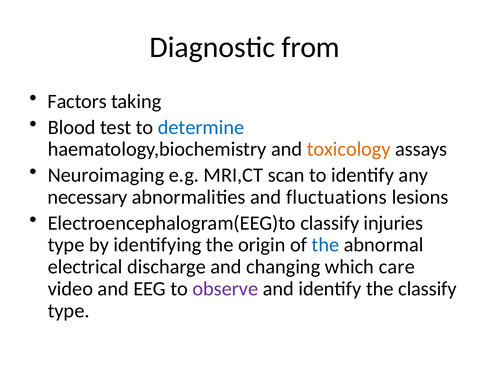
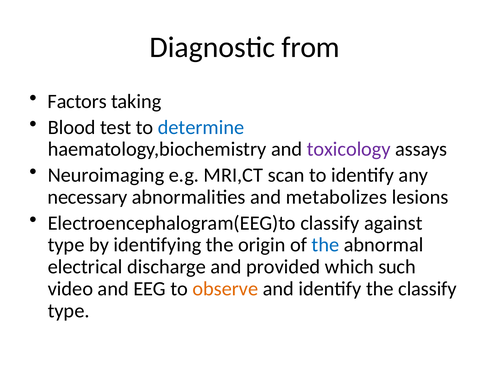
toxicology colour: orange -> purple
fluctuations: fluctuations -> metabolizes
injuries: injuries -> against
changing: changing -> provided
care: care -> such
observe colour: purple -> orange
